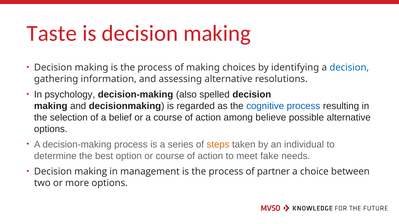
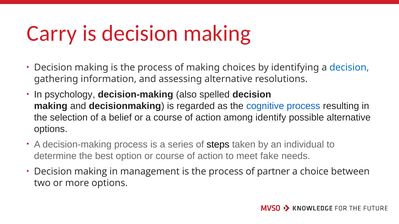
Taste: Taste -> Carry
believe: believe -> identify
steps colour: orange -> black
